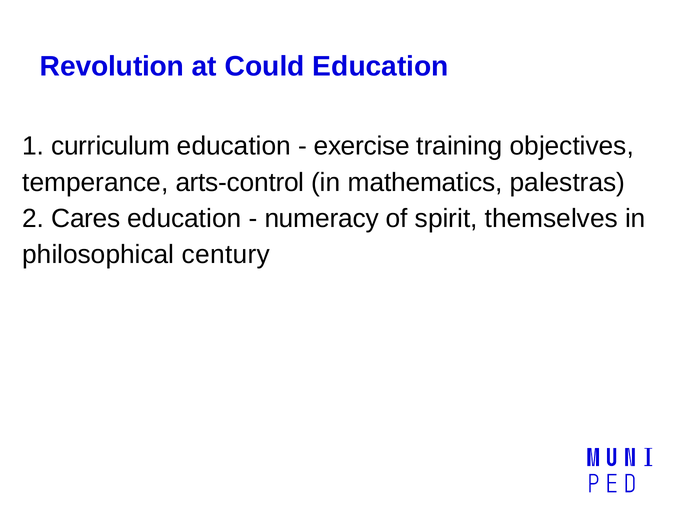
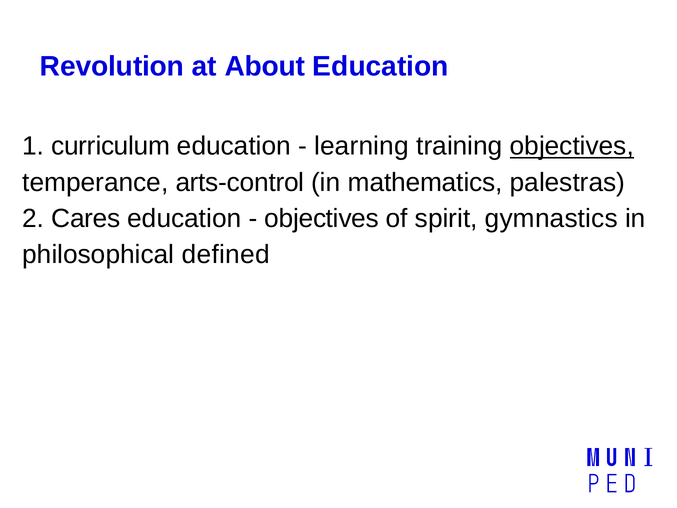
Could: Could -> About
exercise: exercise -> learning
objectives at (572, 146) underline: none -> present
numeracy at (322, 218): numeracy -> objectives
themselves: themselves -> gymnastics
century: century -> defined
